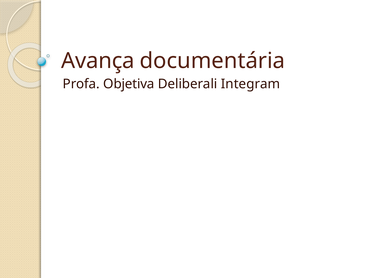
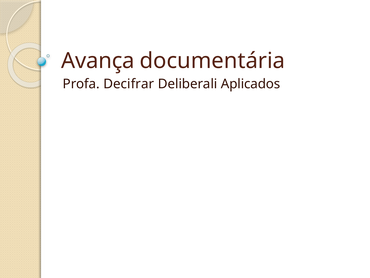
Objetiva: Objetiva -> Decifrar
Integram: Integram -> Aplicados
